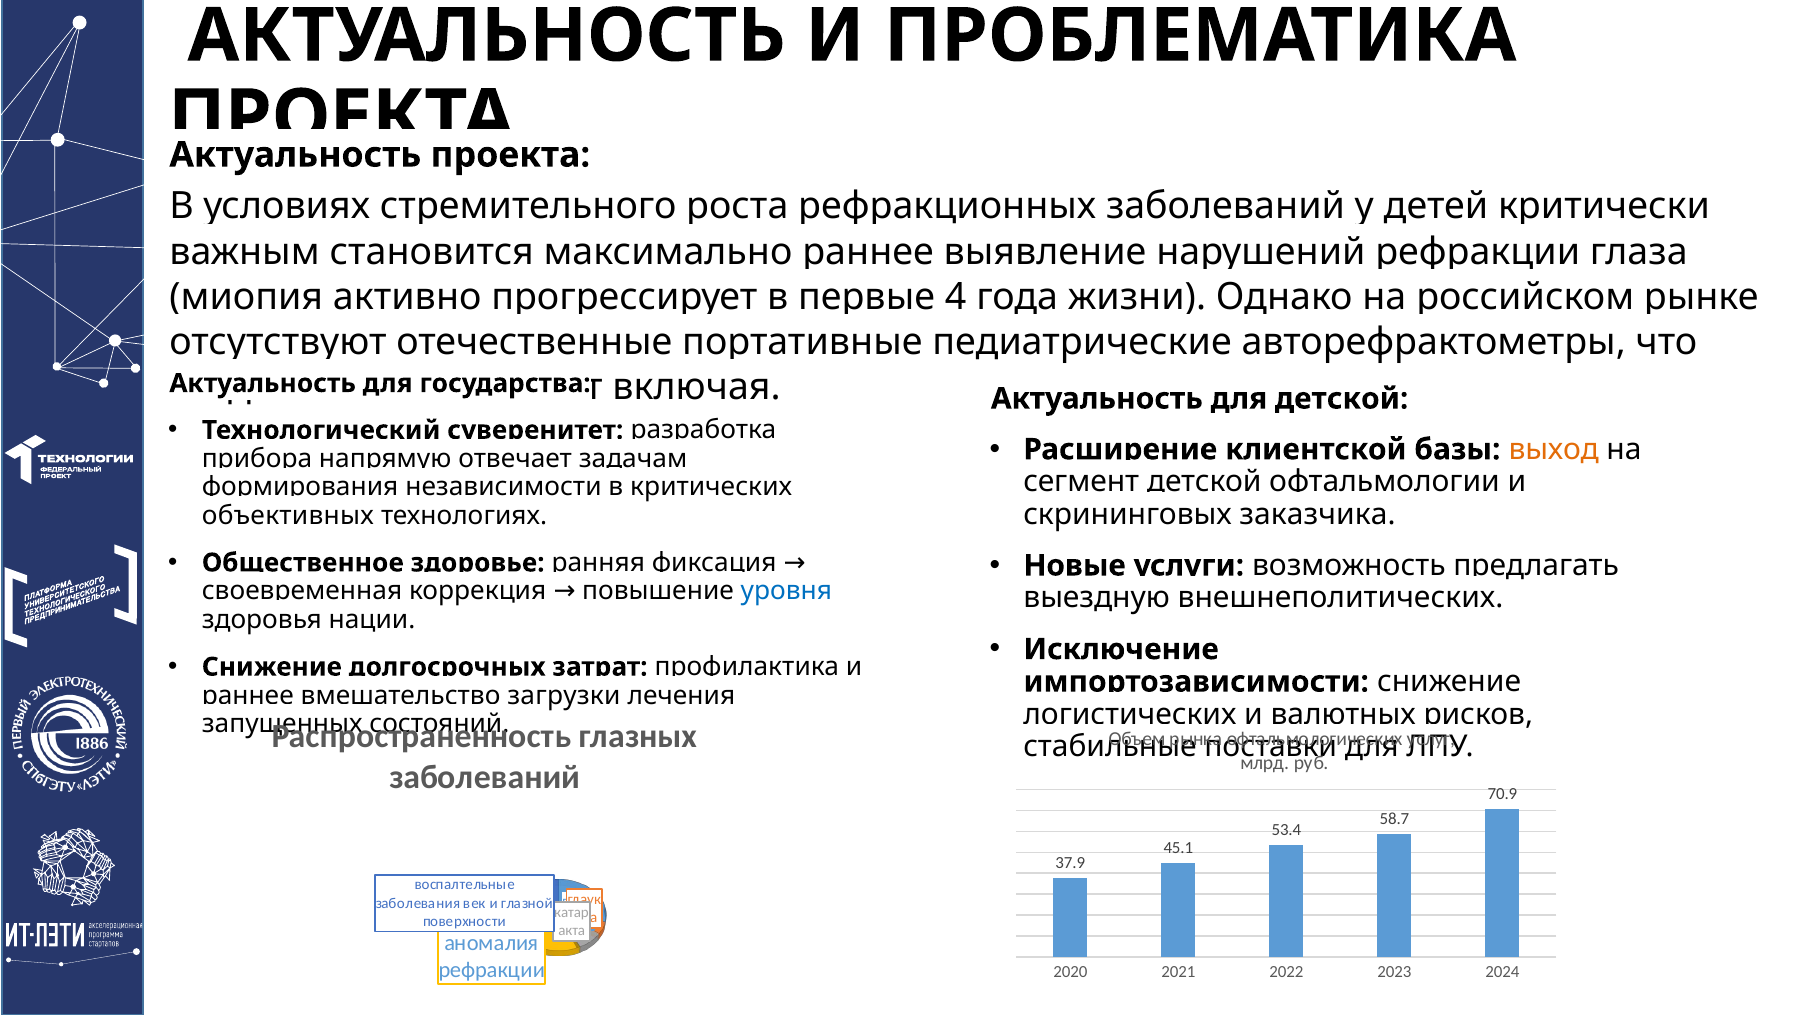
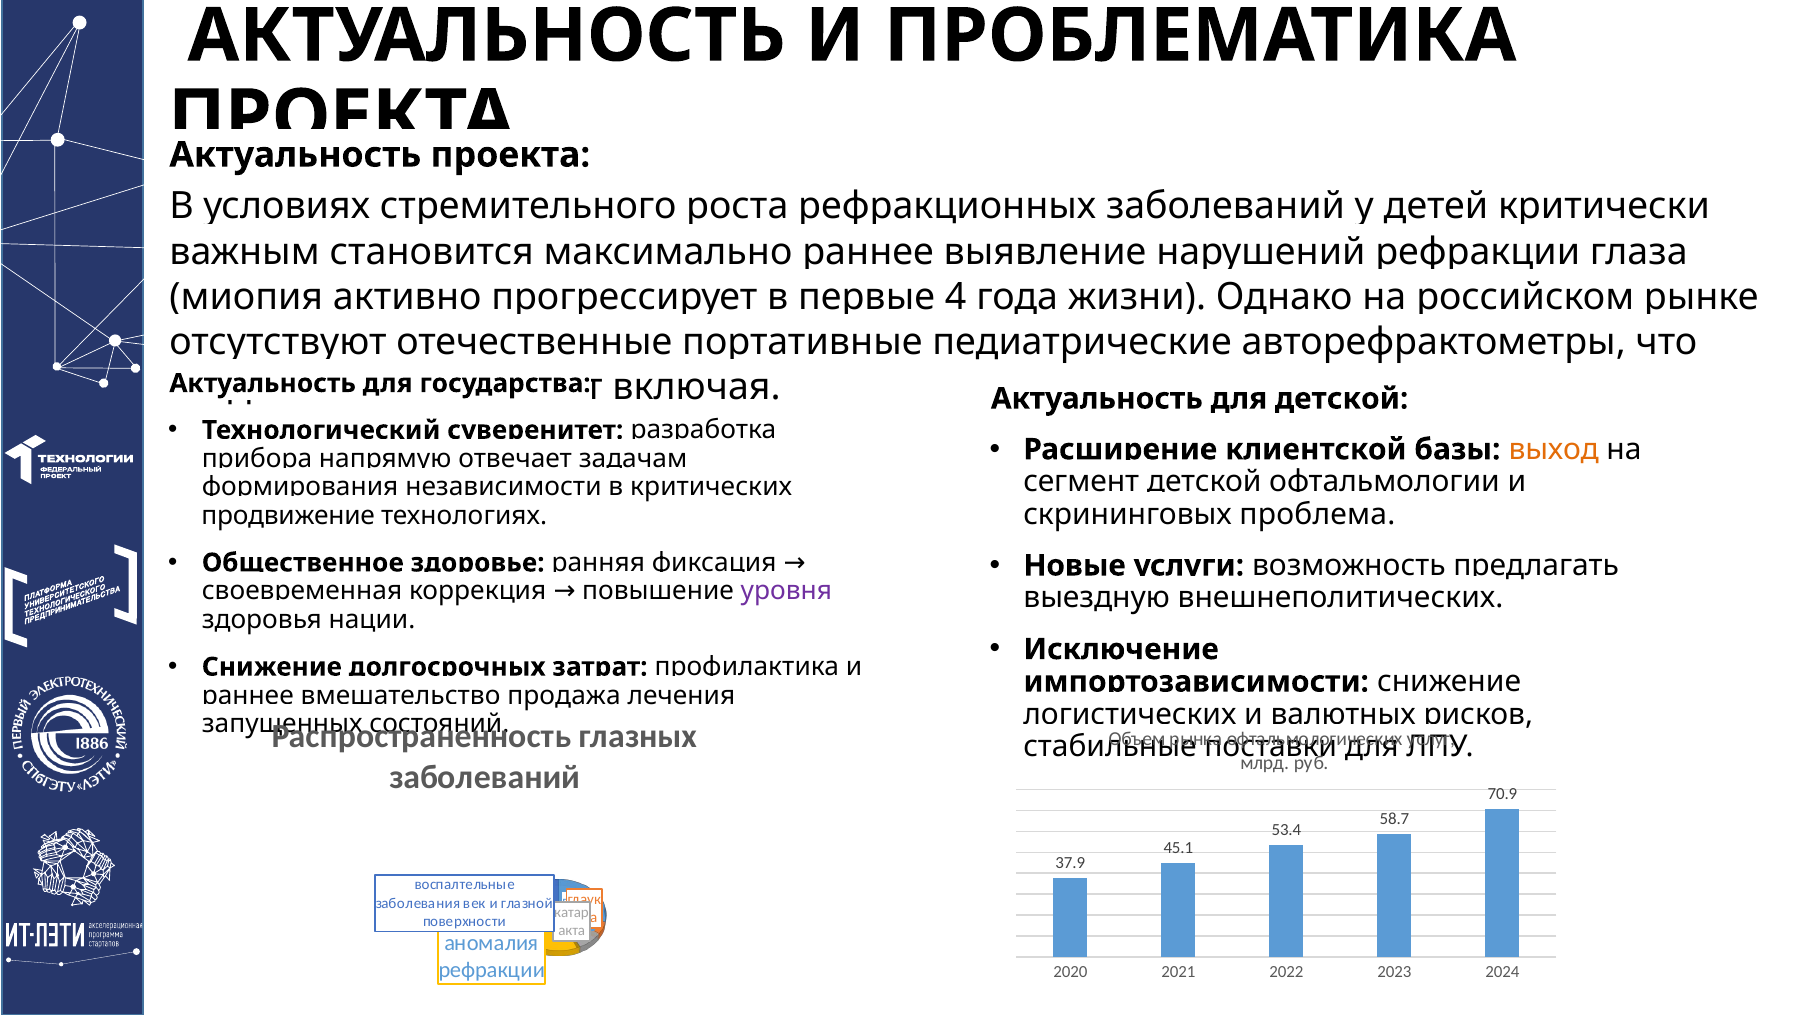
заказчика: заказчика -> проблема
объективных: объективных -> продвижение
уровня colour: blue -> purple
загрузки: загрузки -> продажа
